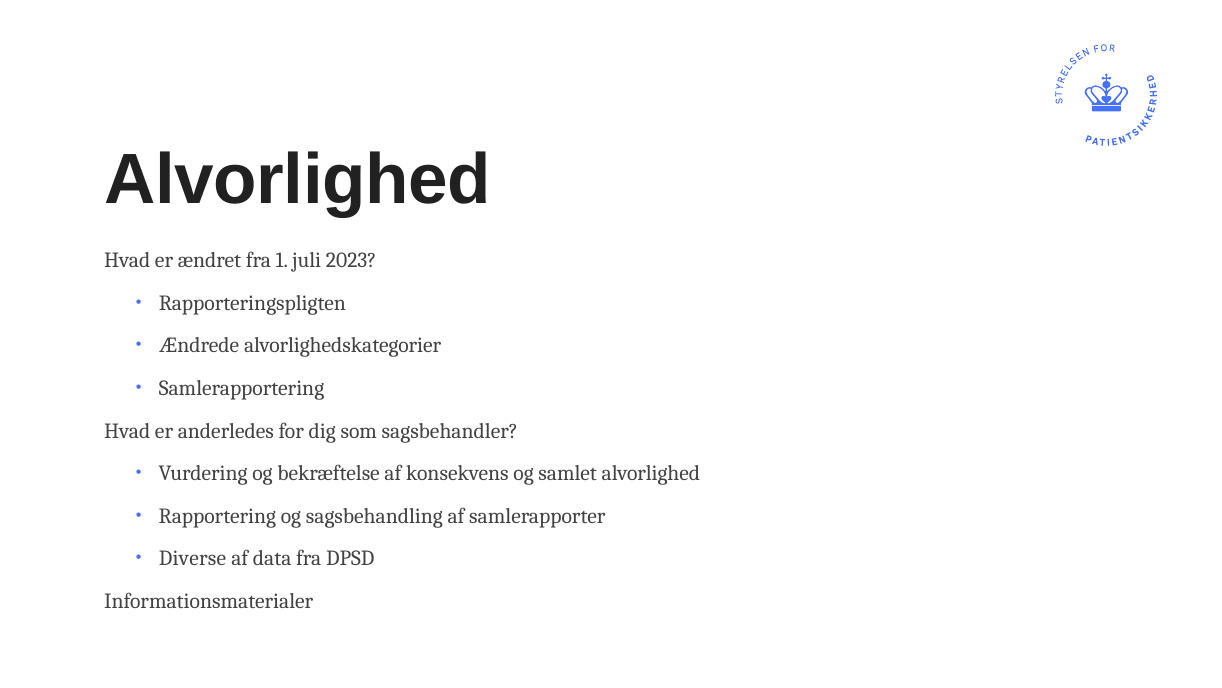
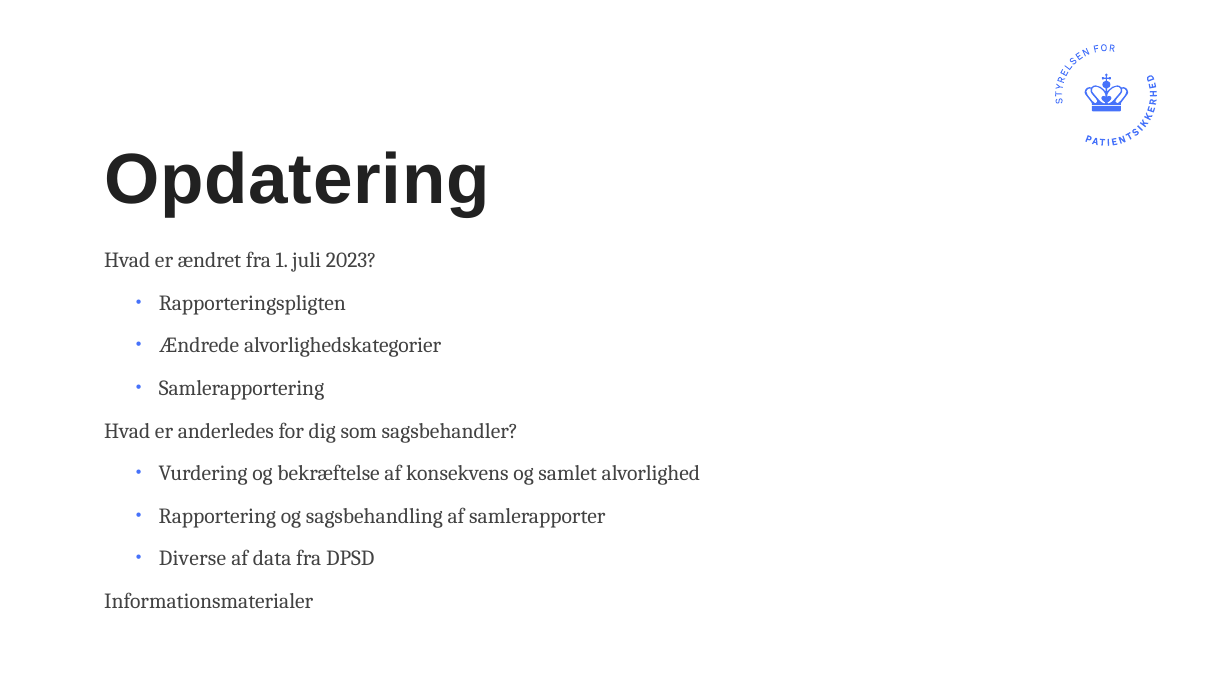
Alvorlighed at (298, 179): Alvorlighed -> Opdatering
